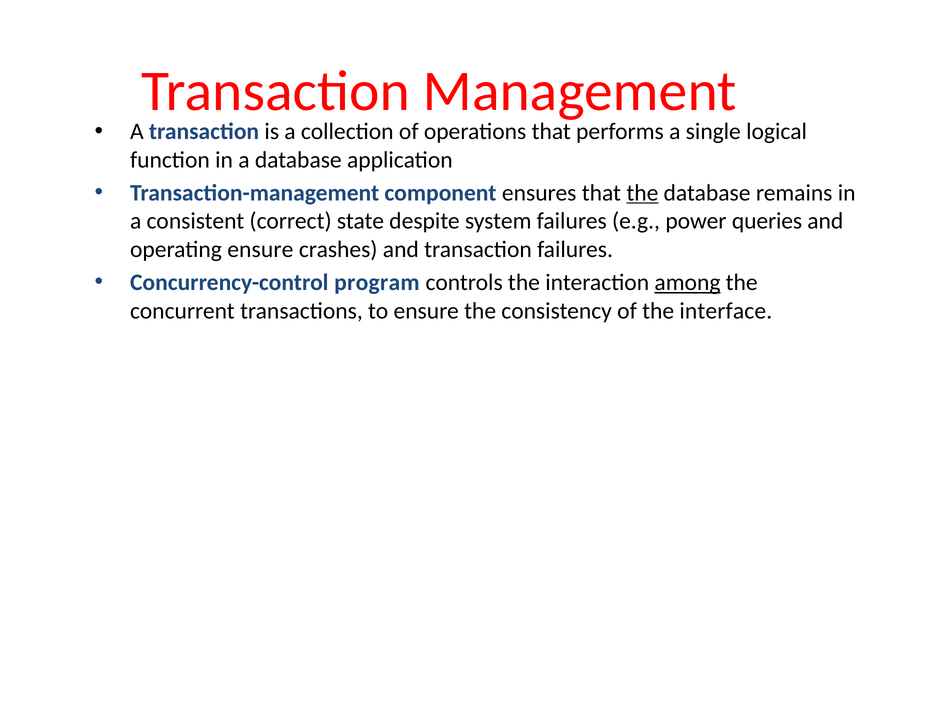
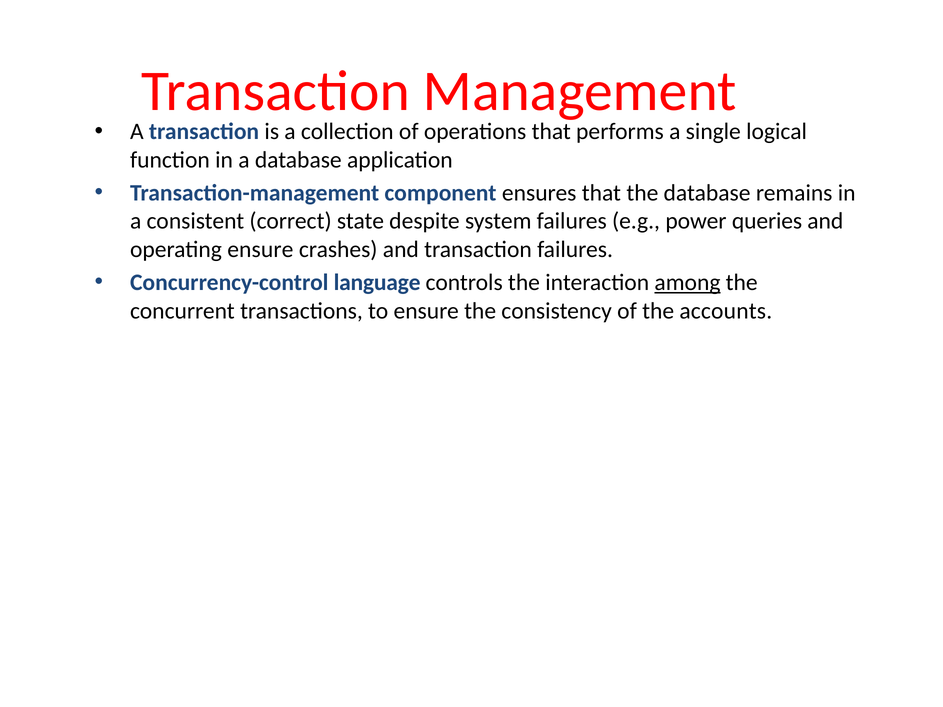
the at (642, 193) underline: present -> none
program: program -> language
interface: interface -> accounts
